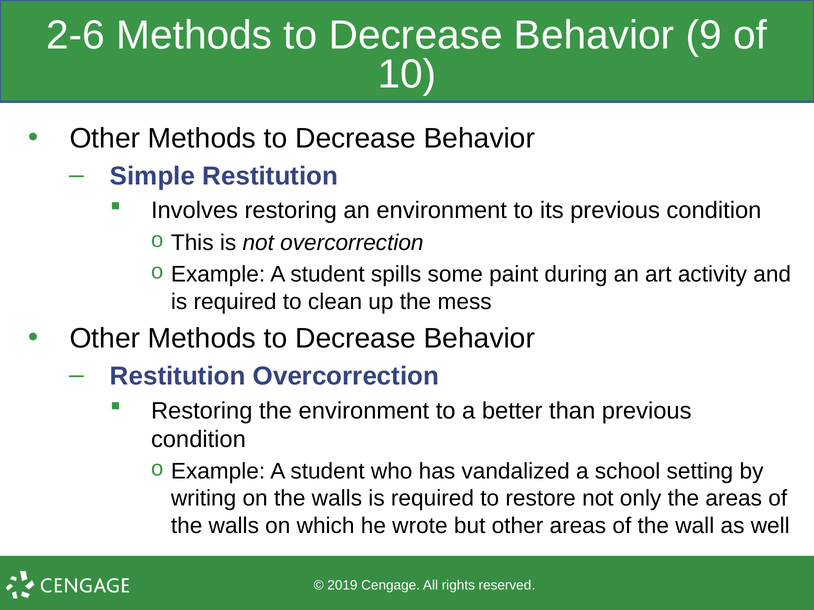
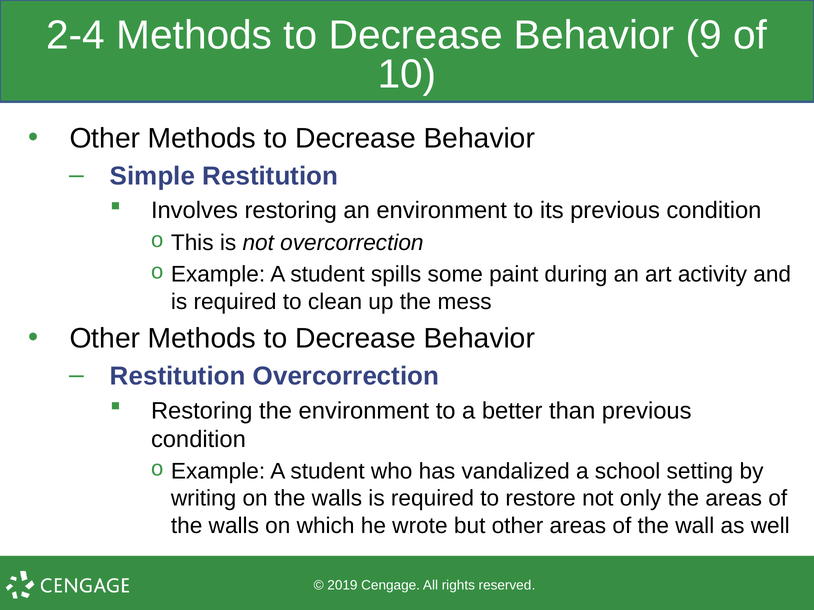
2-6: 2-6 -> 2-4
